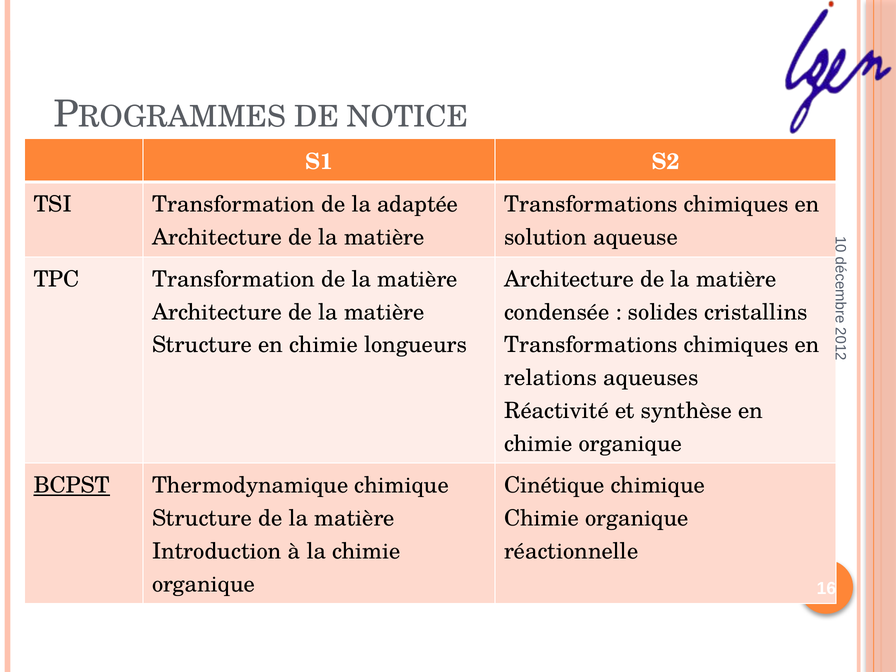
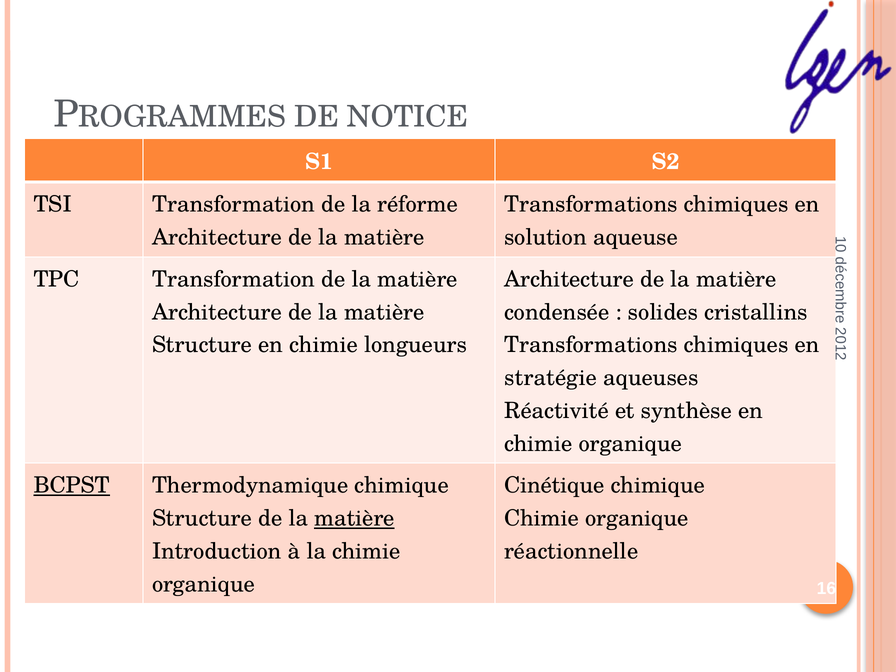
adaptée: adaptée -> réforme
relations: relations -> stratégie
matière at (354, 518) underline: none -> present
